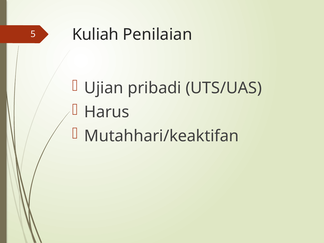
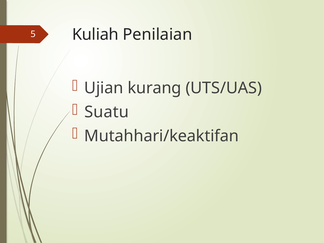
pribadi: pribadi -> kurang
Harus: Harus -> Suatu
